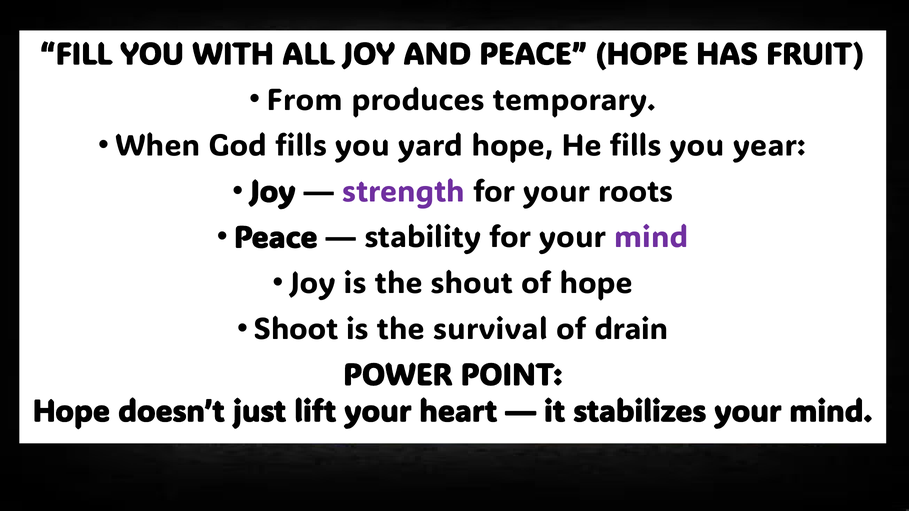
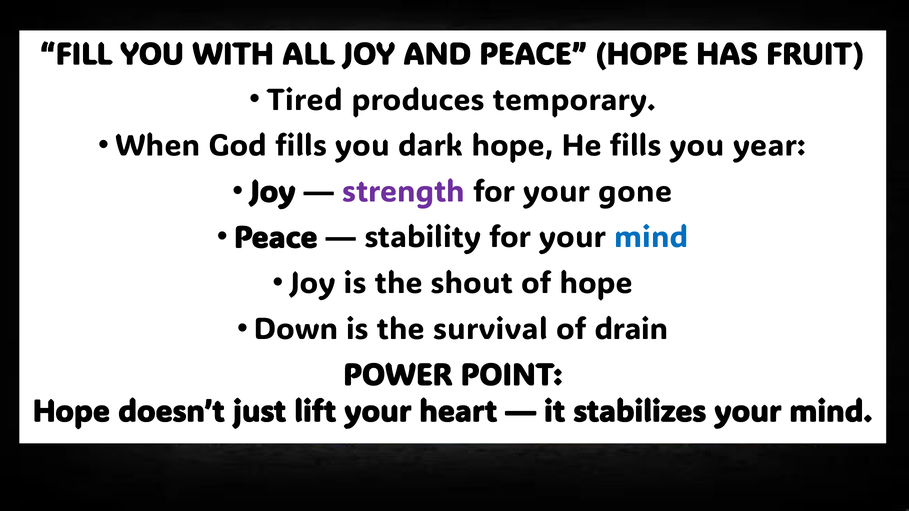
From: From -> Tired
yard: yard -> dark
roots: roots -> gone
mind at (651, 238) colour: purple -> blue
Shoot: Shoot -> Down
